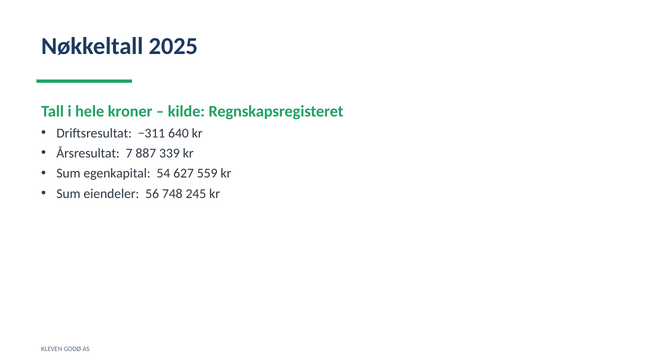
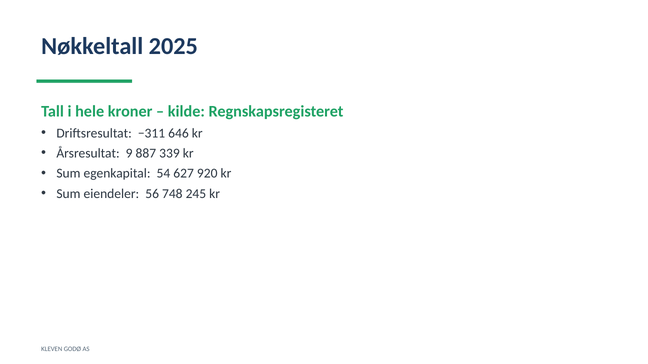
640: 640 -> 646
7: 7 -> 9
559: 559 -> 920
